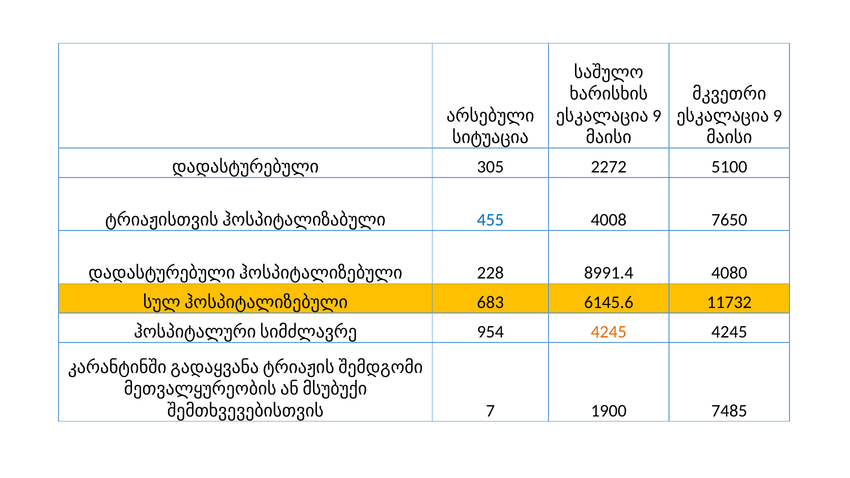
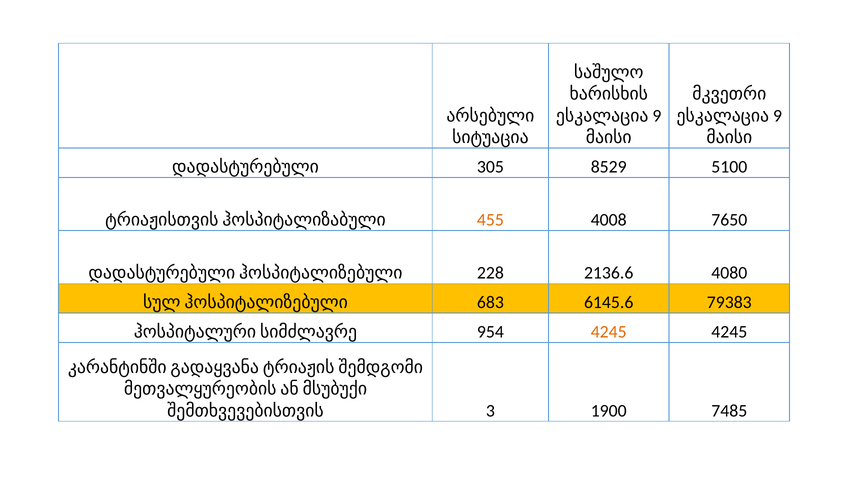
2272: 2272 -> 8529
455 colour: blue -> orange
8991.4: 8991.4 -> 2136.6
11732: 11732 -> 79383
7: 7 -> 3
